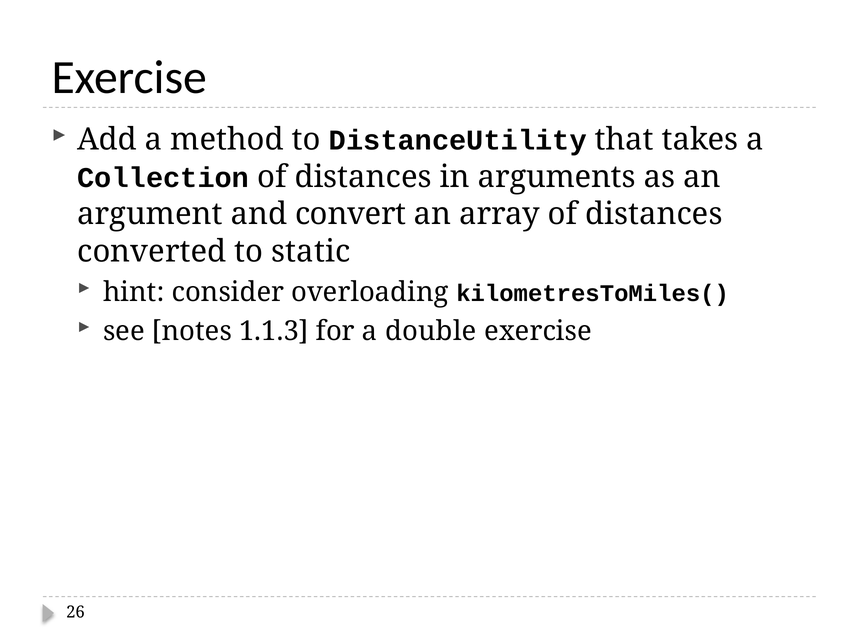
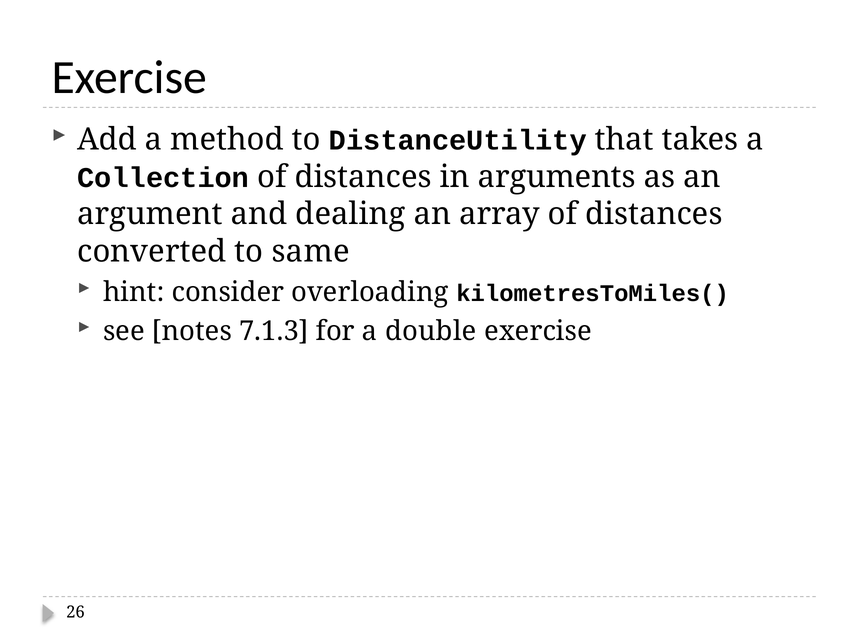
convert: convert -> dealing
static: static -> same
1.1.3: 1.1.3 -> 7.1.3
